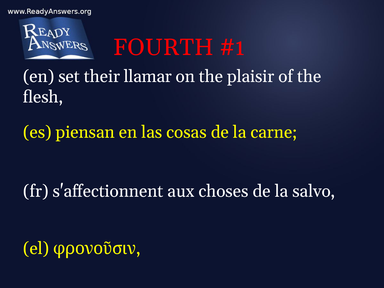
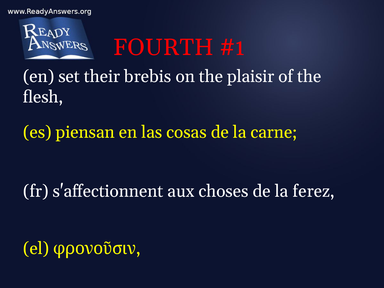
llamar: llamar -> brebis
salvo: salvo -> ferez
